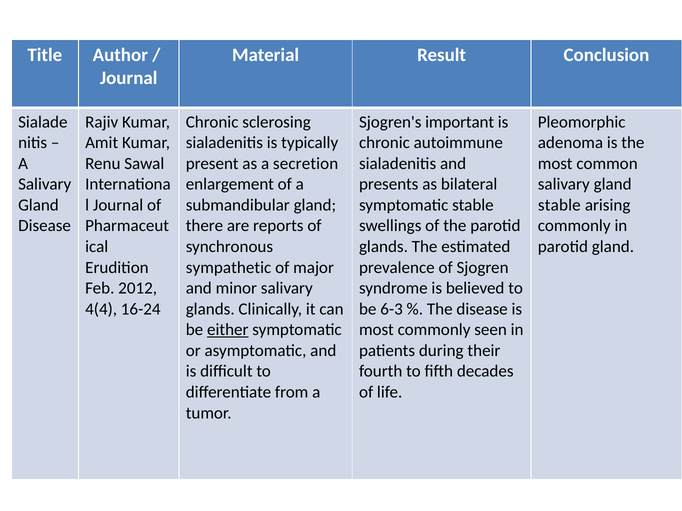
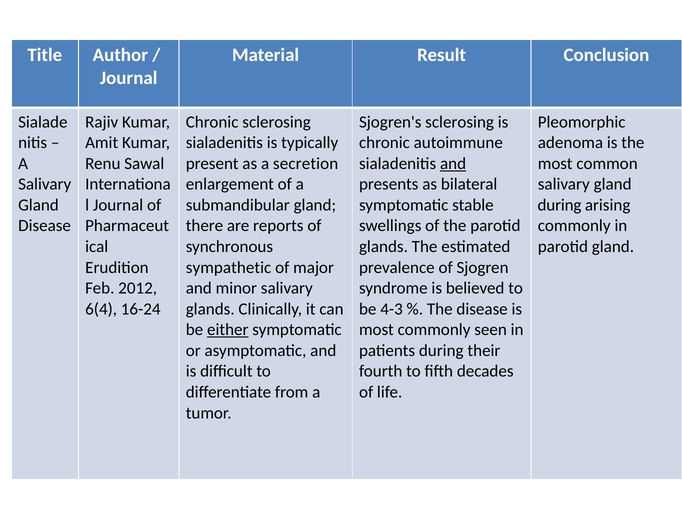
Sjogren's important: important -> sclerosing
and at (453, 164) underline: none -> present
stable at (559, 205): stable -> during
4(4: 4(4 -> 6(4
6-3: 6-3 -> 4-3
